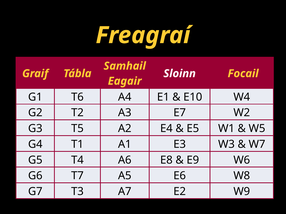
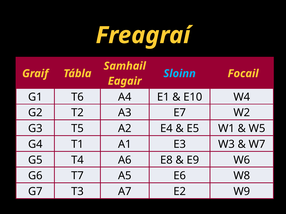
Sloinn colour: white -> light blue
